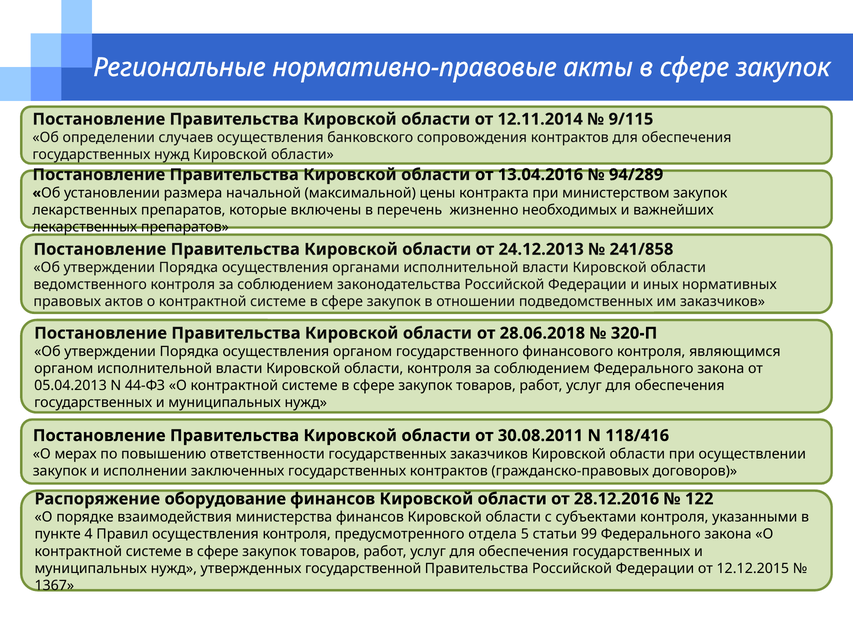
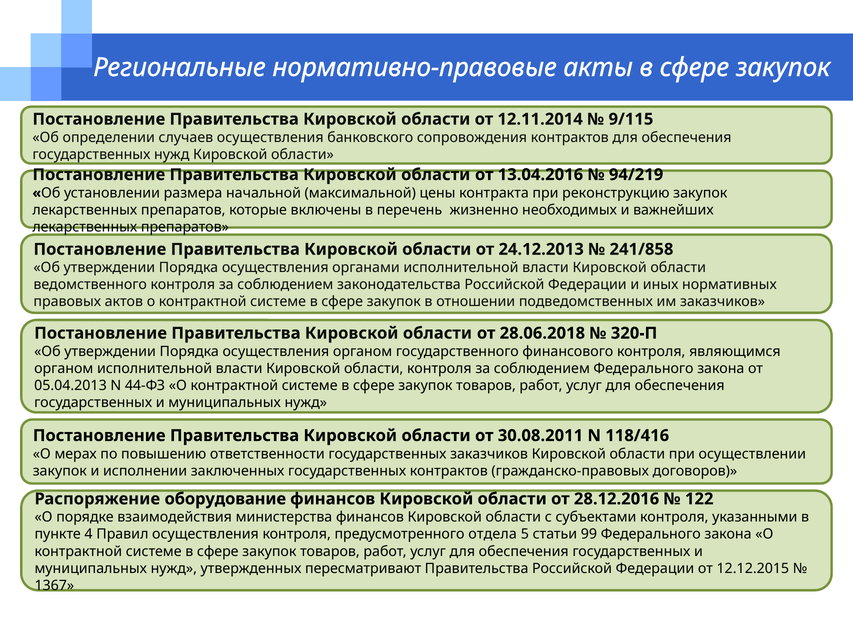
94/289: 94/289 -> 94/219
министерством: министерством -> реконструкцию
государственной: государственной -> пересматривают
